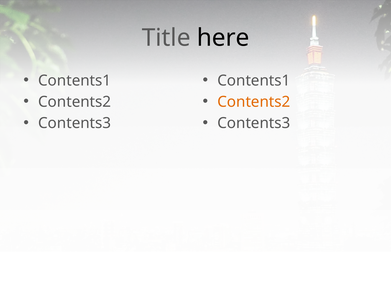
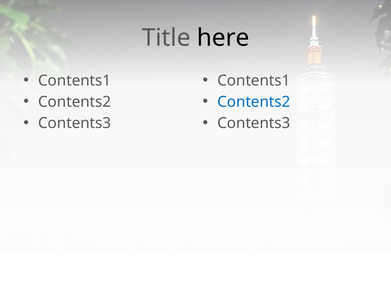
Contents2 at (254, 102) colour: orange -> blue
